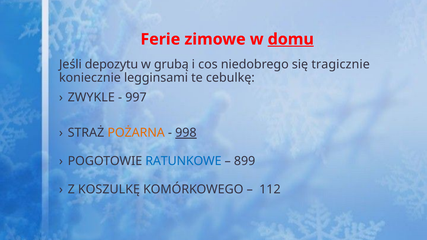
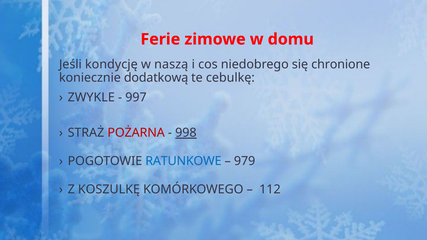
domu underline: present -> none
depozytu: depozytu -> kondycję
grubą: grubą -> naszą
tragicznie: tragicznie -> chronione
legginsami: legginsami -> dodatkową
POŻARNA colour: orange -> red
899: 899 -> 979
